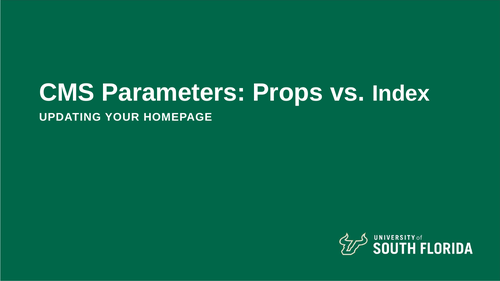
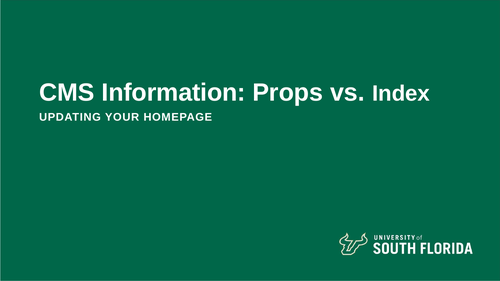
Parameters: Parameters -> Information
